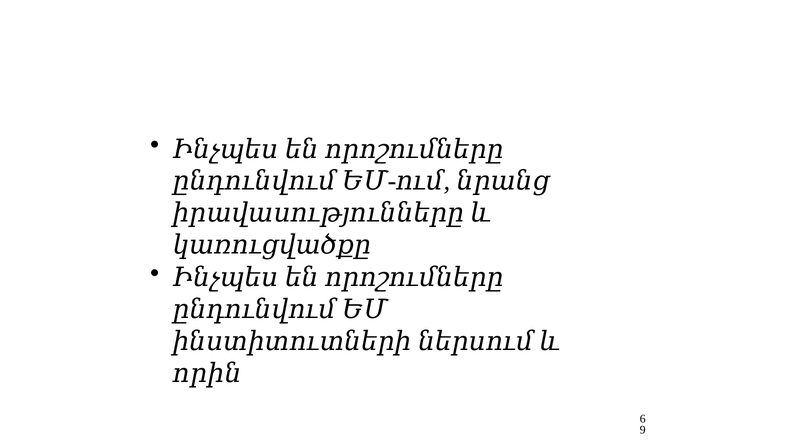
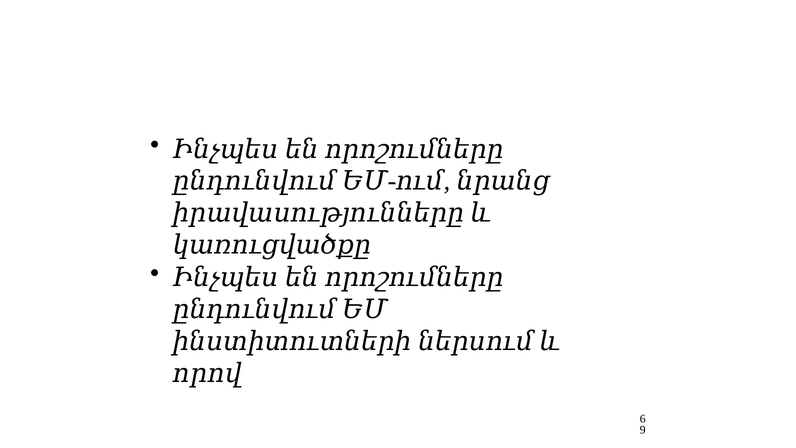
որին: որին -> որով
